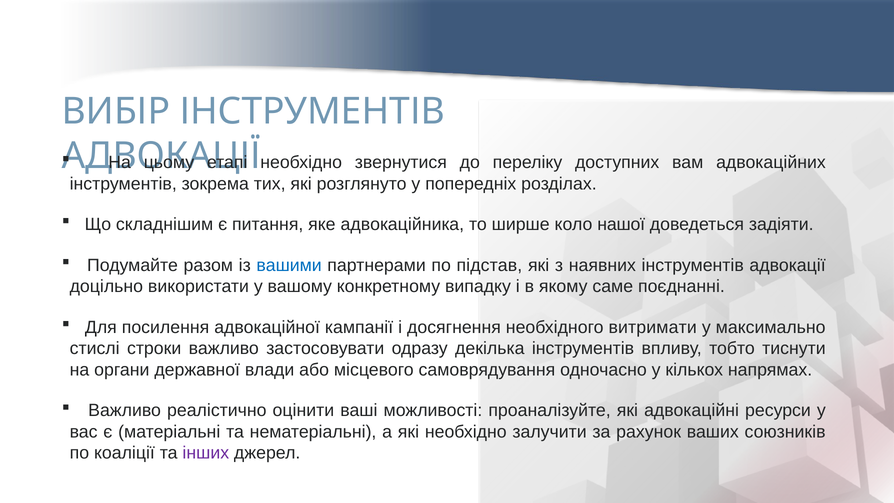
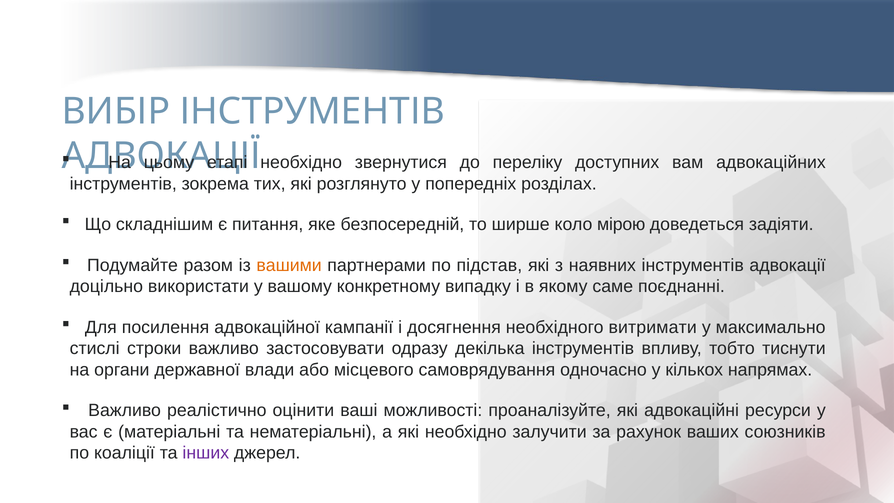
адвокаційника: адвокаційника -> безпосередній
нашої: нашої -> мірою
вашими colour: blue -> orange
